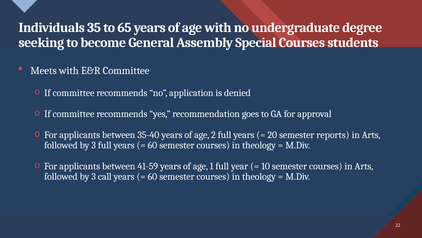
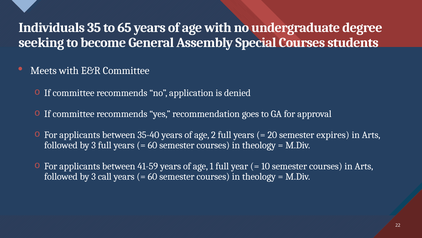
reports: reports -> expires
